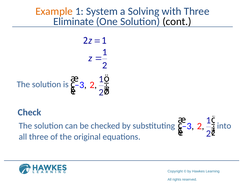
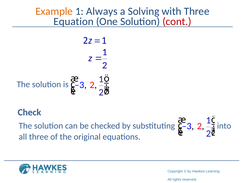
System: System -> Always
Eliminate: Eliminate -> Equation
cont colour: black -> red
